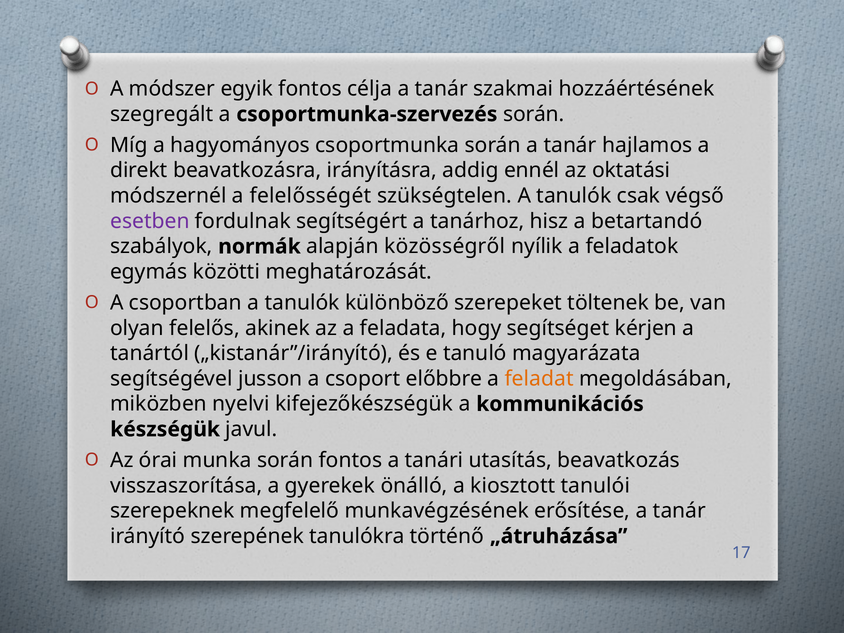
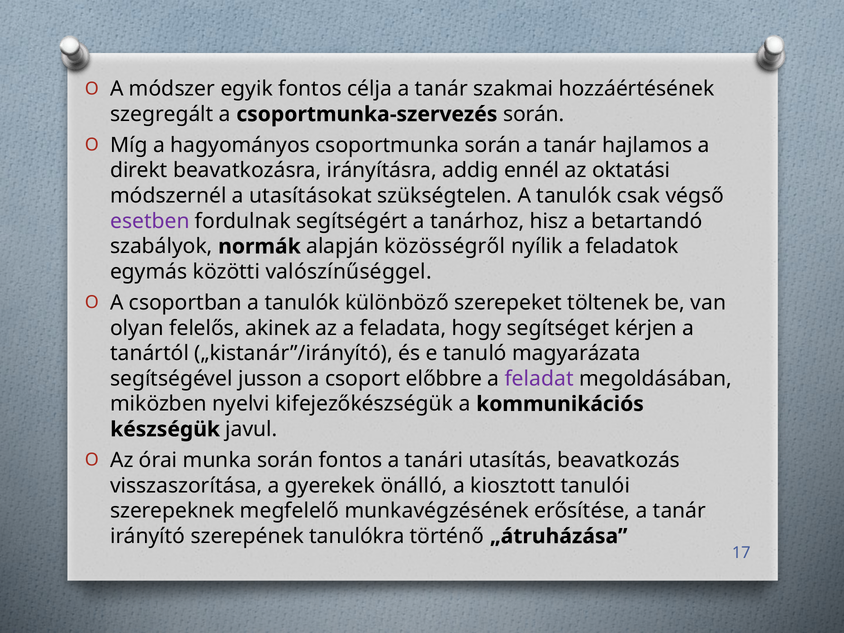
felelősségét: felelősségét -> utasításokat
meghatározását: meghatározását -> valószínűséggel
feladat colour: orange -> purple
